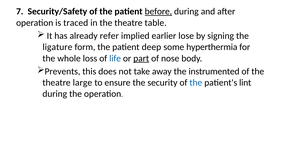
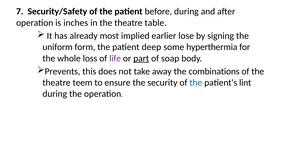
before underline: present -> none
traced: traced -> inches
refer: refer -> most
ligature: ligature -> uniform
life colour: blue -> purple
nose: nose -> soap
instrumented: instrumented -> combinations
large: large -> teem
